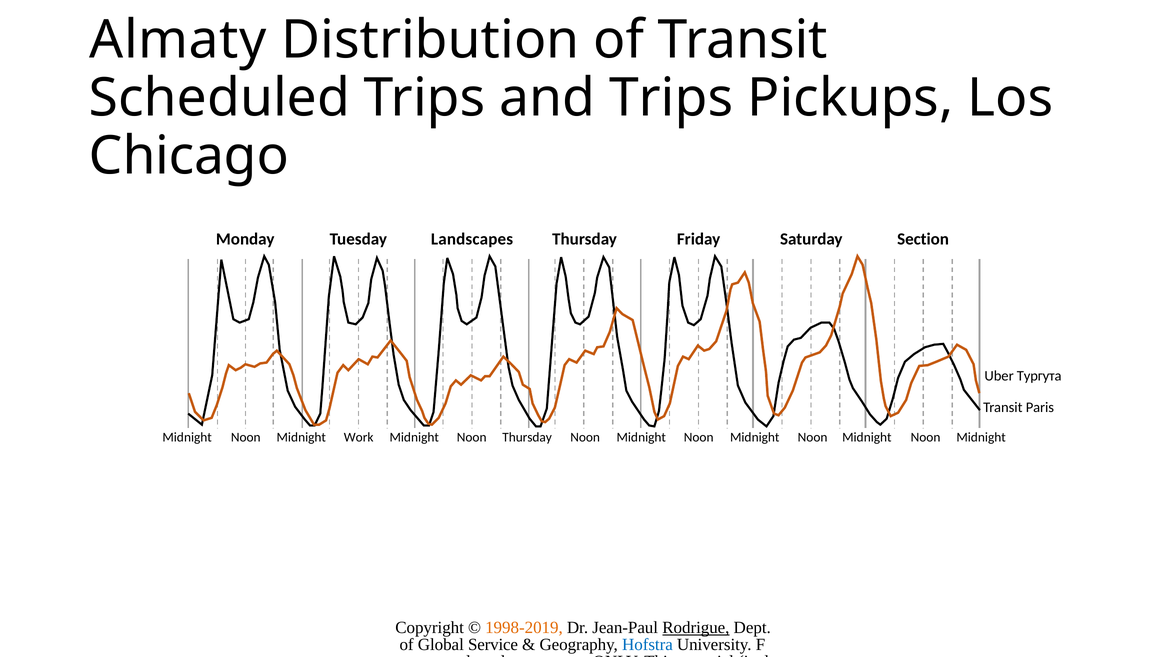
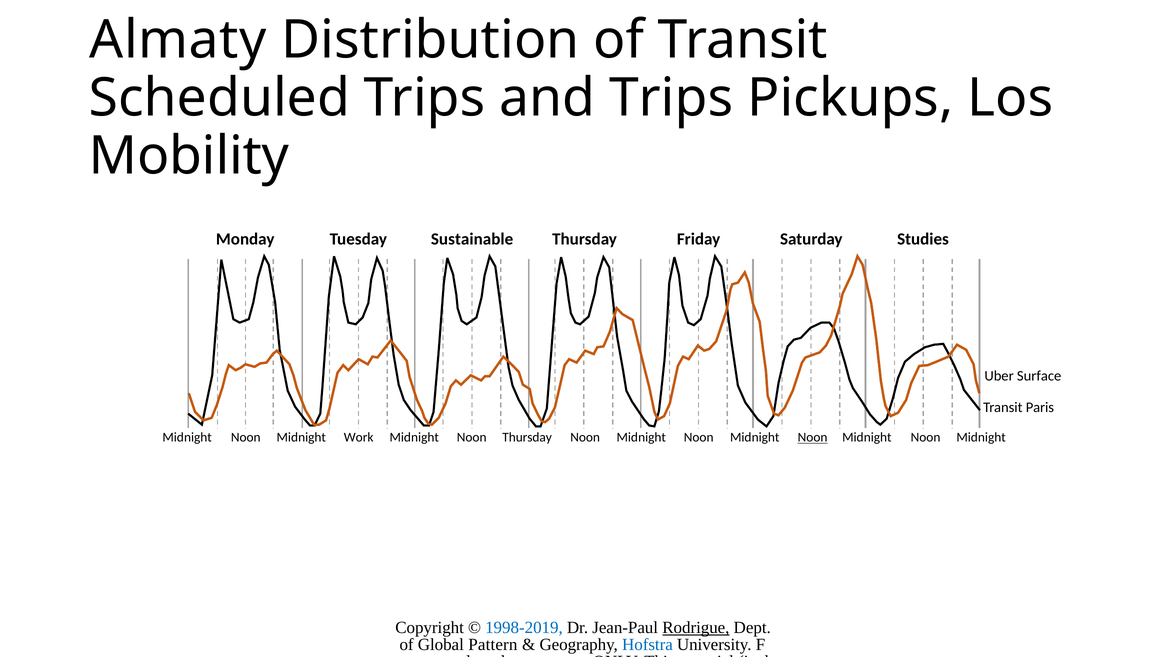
Chicago: Chicago -> Mobility
Landscapes: Landscapes -> Sustainable
Section: Section -> Studies
Тургута: Тургута -> Surface
Noon at (813, 437) underline: none -> present
1998-2019 colour: orange -> blue
Service: Service -> Pattern
